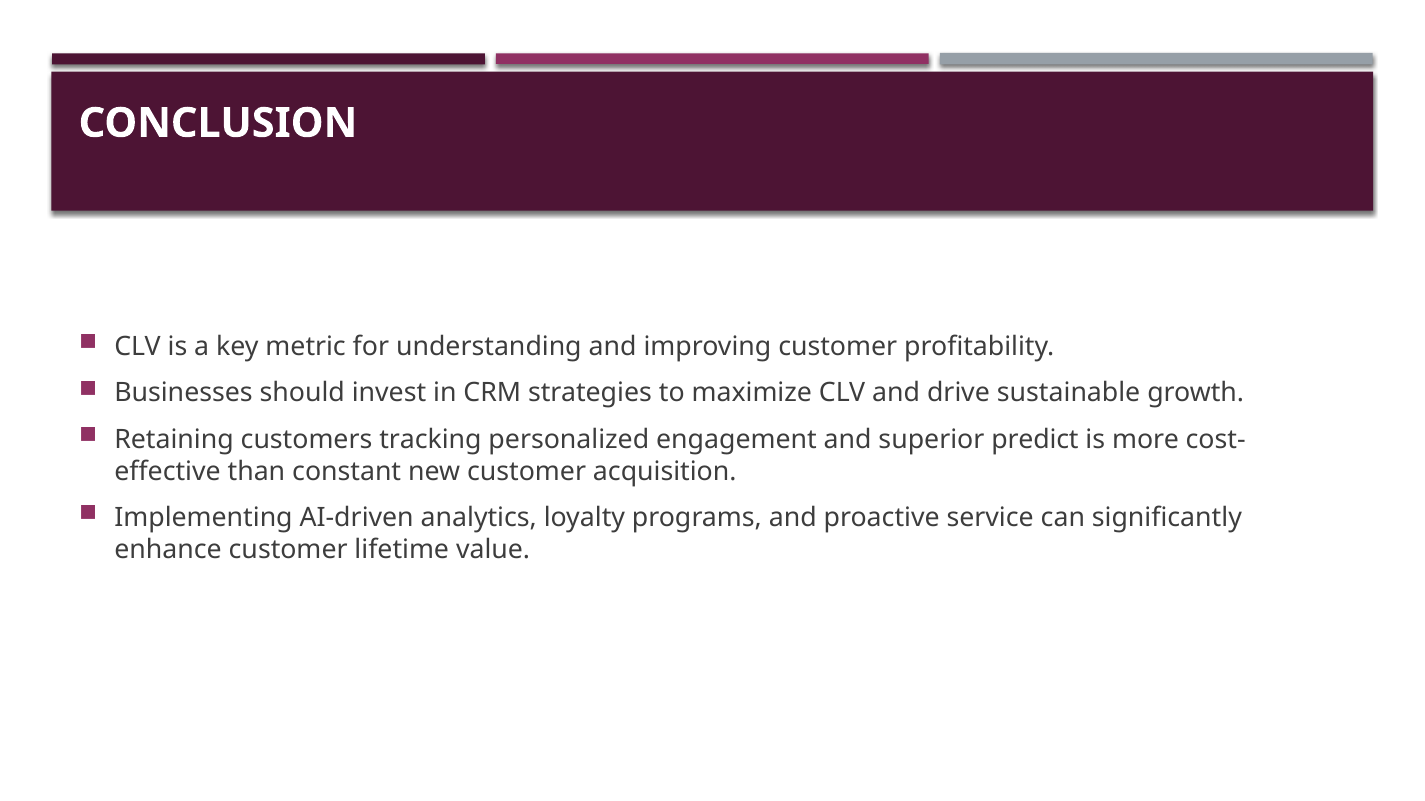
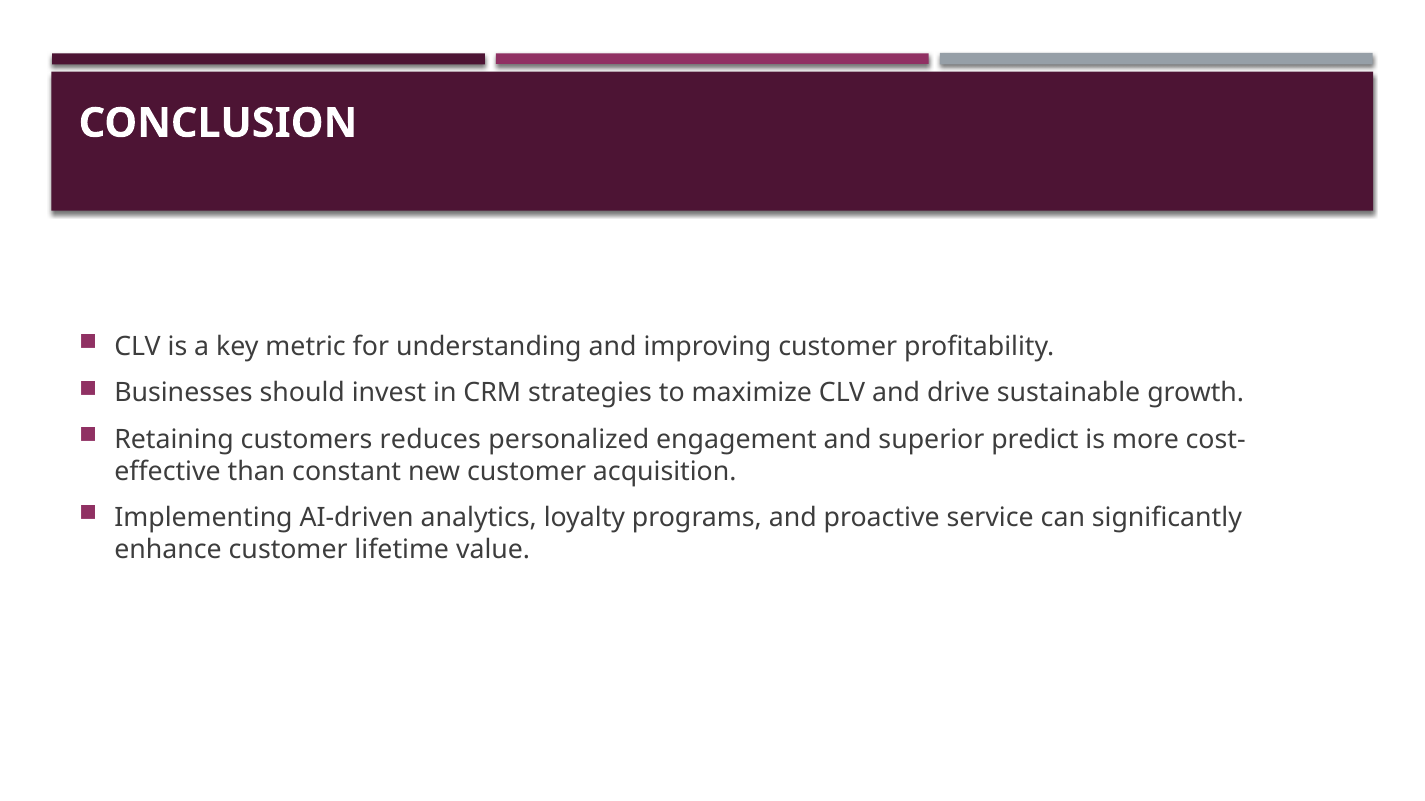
tracking: tracking -> reduces
